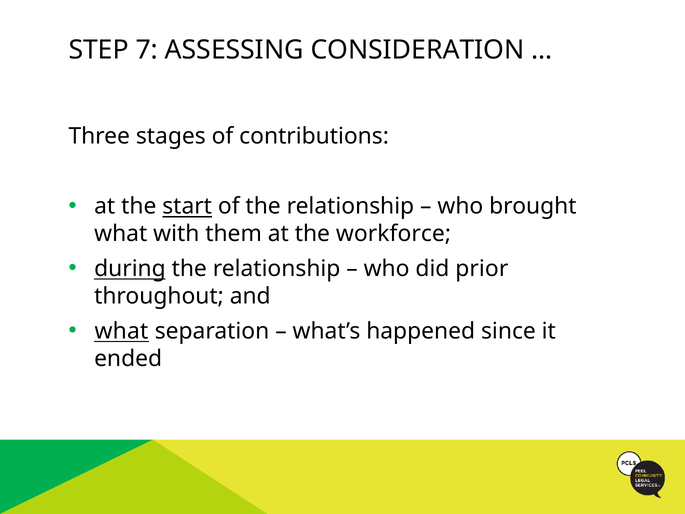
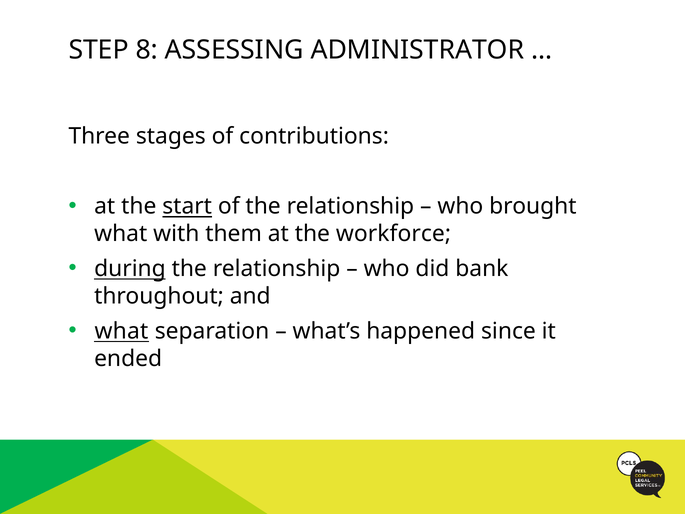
7: 7 -> 8
CONSIDERATION: CONSIDERATION -> ADMINISTRATOR
prior: prior -> bank
